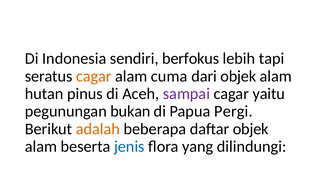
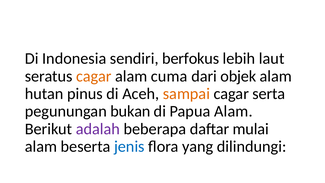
tapi: tapi -> laut
sampai colour: purple -> orange
yaitu: yaitu -> serta
Papua Pergi: Pergi -> Alam
adalah colour: orange -> purple
daftar objek: objek -> mulai
